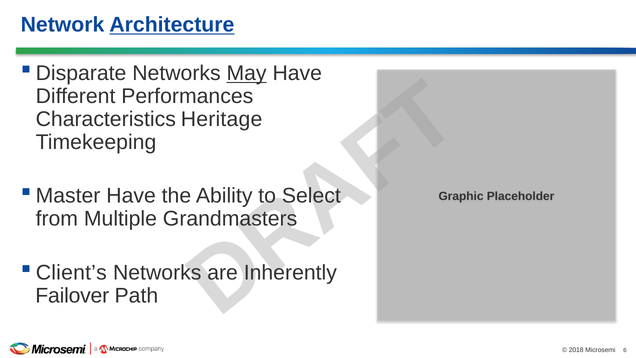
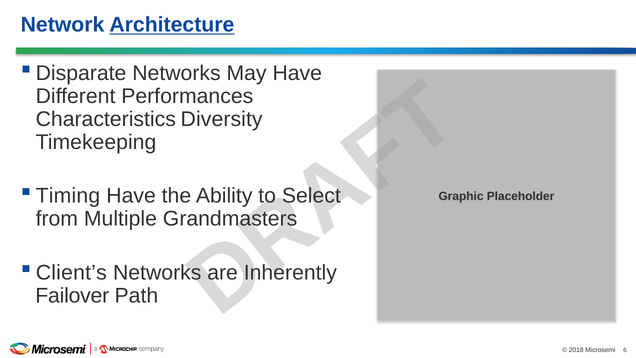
May underline: present -> none
Heritage: Heritage -> Diversity
Master: Master -> Timing
